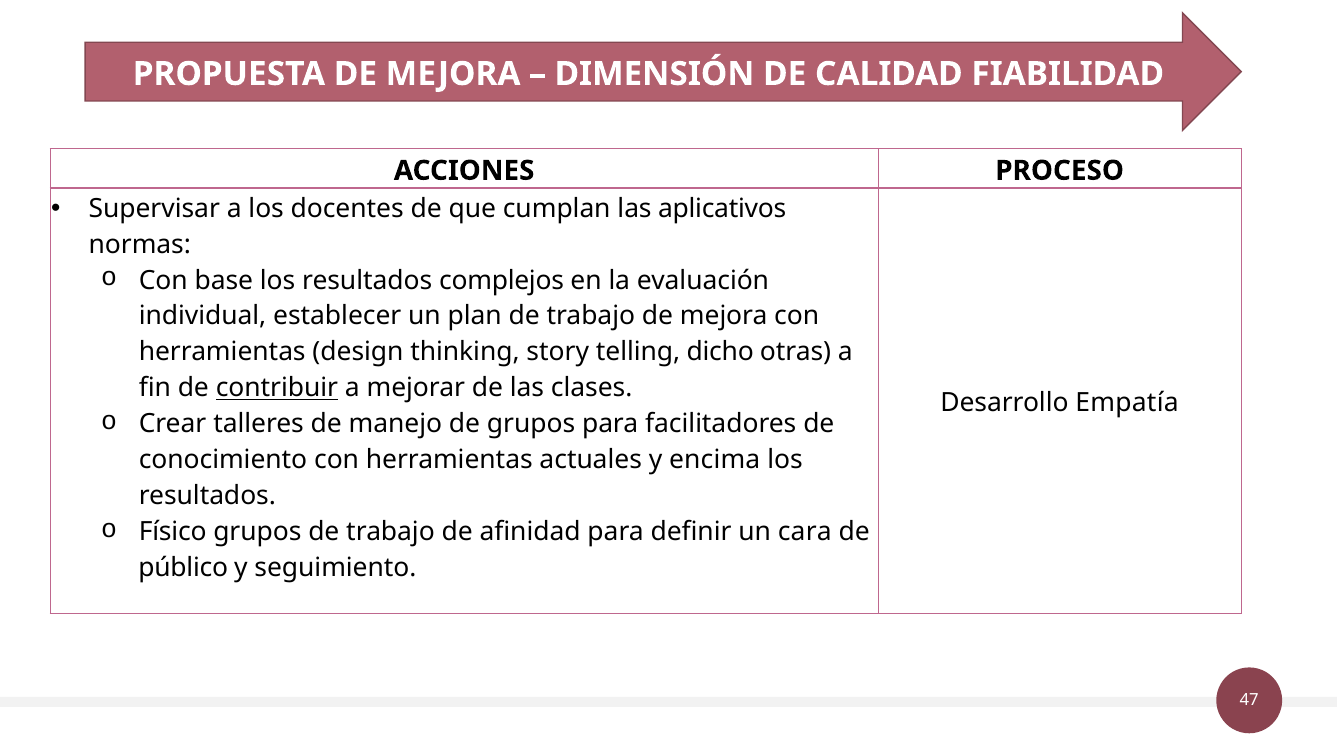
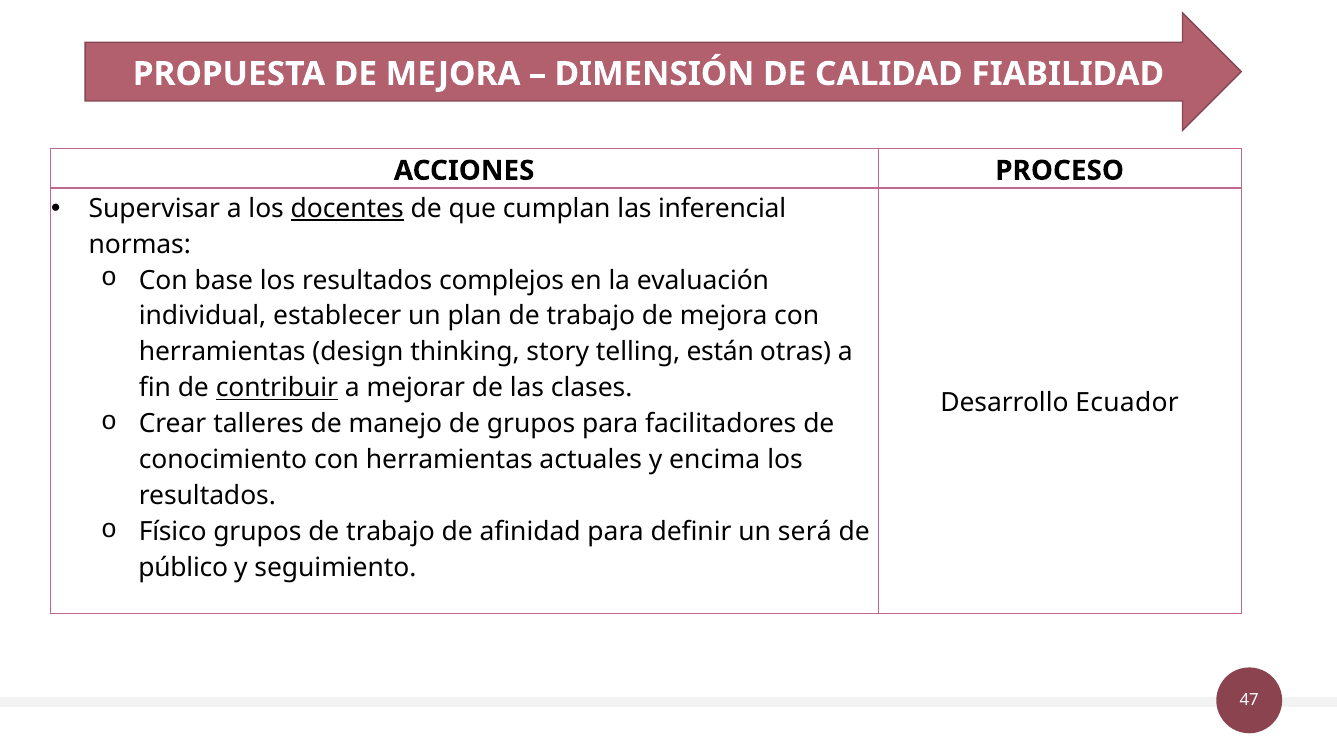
docentes underline: none -> present
aplicativos: aplicativos -> inferencial
dicho: dicho -> están
Empatía: Empatía -> Ecuador
cara: cara -> será
